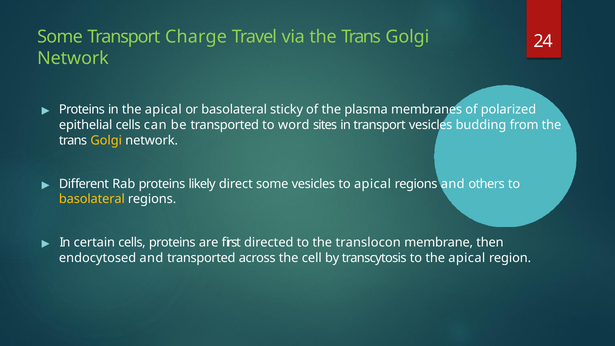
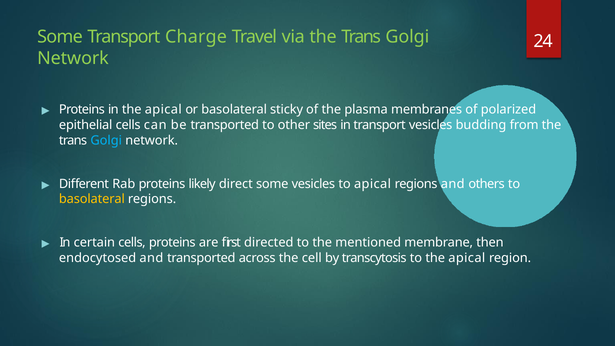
word: word -> other
Golgi at (106, 140) colour: yellow -> light blue
translocon: translocon -> mentioned
